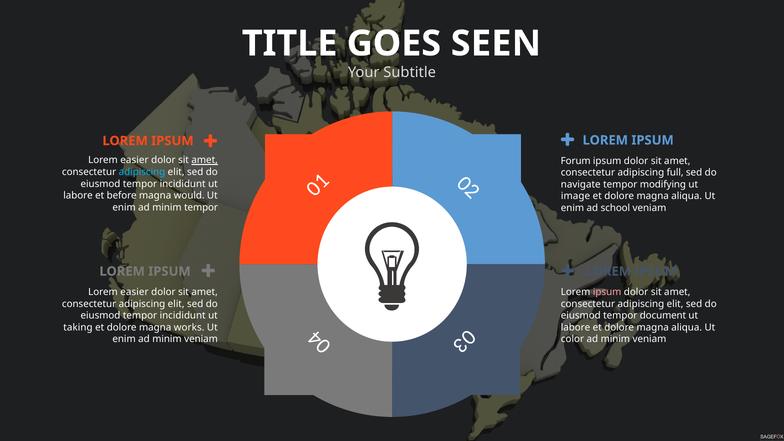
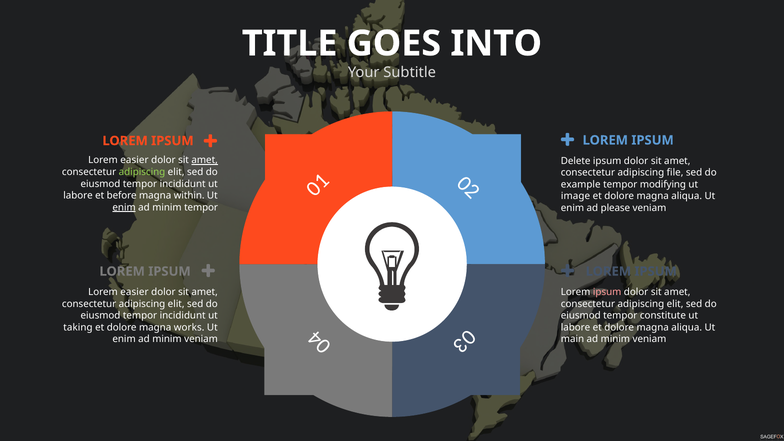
SEEN: SEEN -> INTO
Forum: Forum -> Delete
adipiscing at (142, 172) colour: light blue -> light green
full: full -> file
navigate: navigate -> example
would: would -> within
enim at (124, 207) underline: none -> present
school: school -> please
document: document -> constitute
color: color -> main
